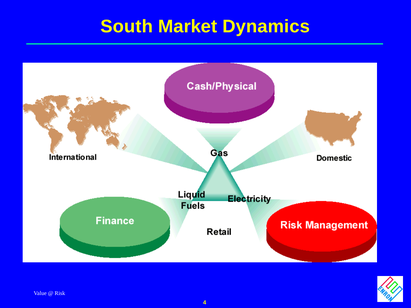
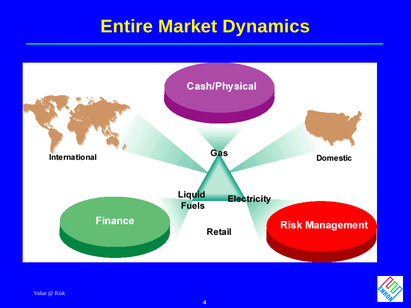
South: South -> Entire
